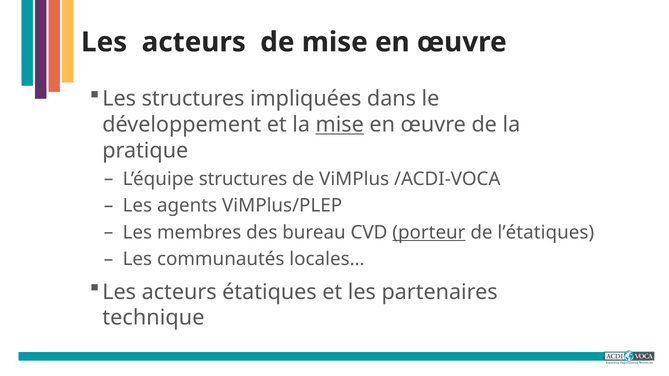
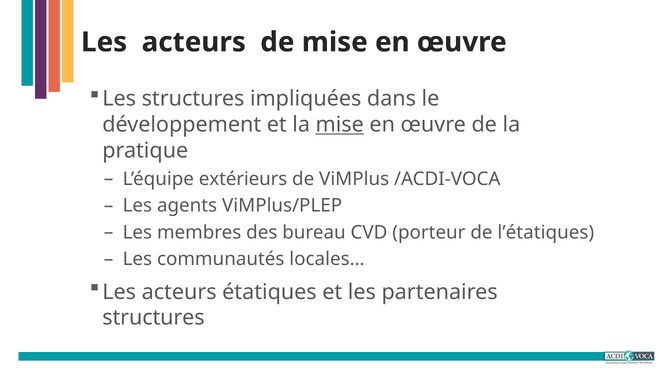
L’équipe structures: structures -> extérieurs
porteur underline: present -> none
technique at (153, 318): technique -> structures
